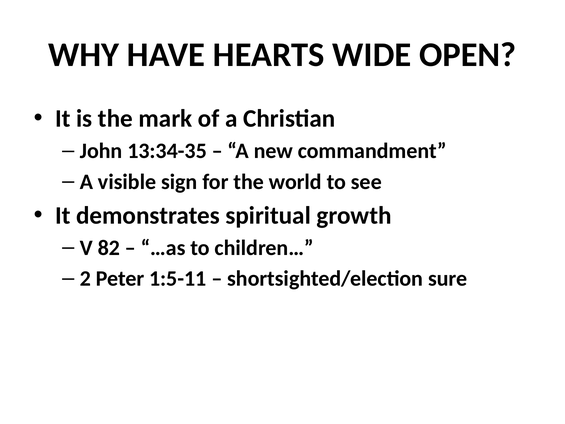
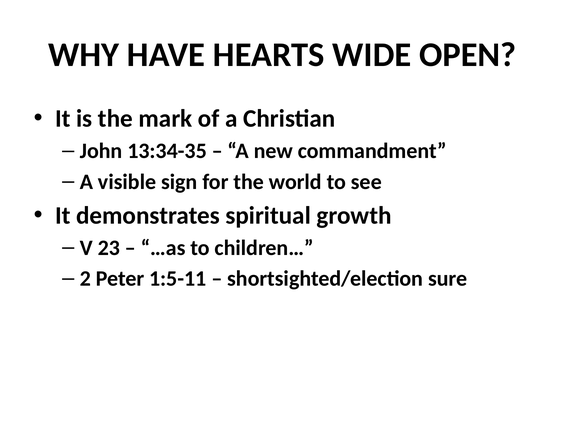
82: 82 -> 23
